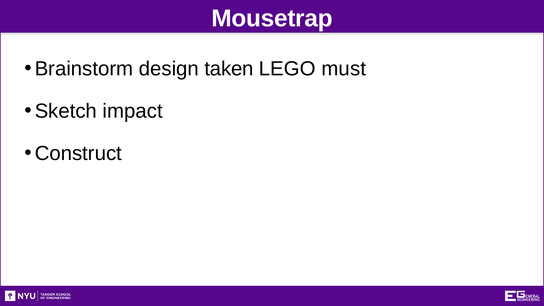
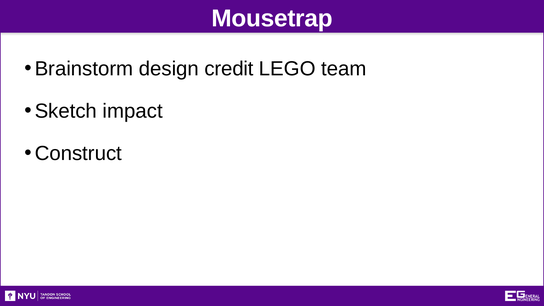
taken: taken -> credit
must: must -> team
